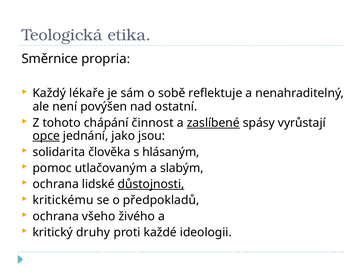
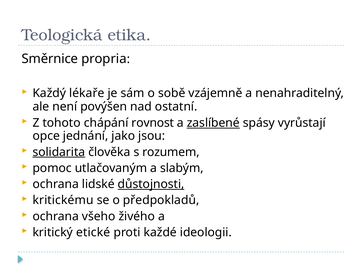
reflektuje: reflektuje -> vzájemně
činnost: činnost -> rovnost
opce underline: present -> none
solidarita underline: none -> present
hlásaným: hlásaným -> rozumem
druhy: druhy -> etické
